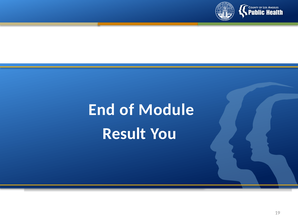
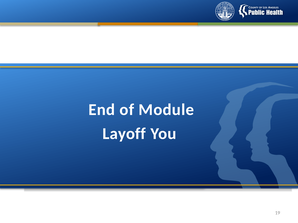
Result: Result -> Layoff
